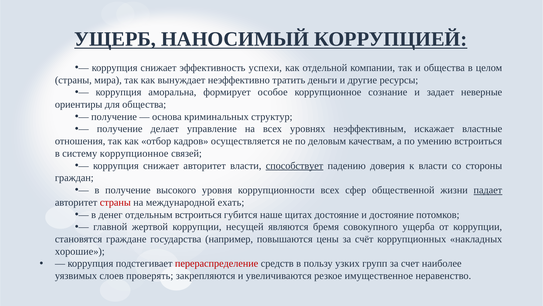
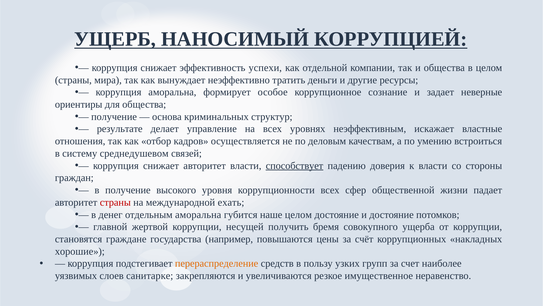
получение at (120, 129): получение -> результате
систему коррупционное: коррупционное -> среднедушевом
падает underline: present -> none
отдельным встроиться: встроиться -> аморальна
наше щитах: щитах -> целом
являются: являются -> получить
перераспределение colour: red -> orange
проверять: проверять -> санитарке
